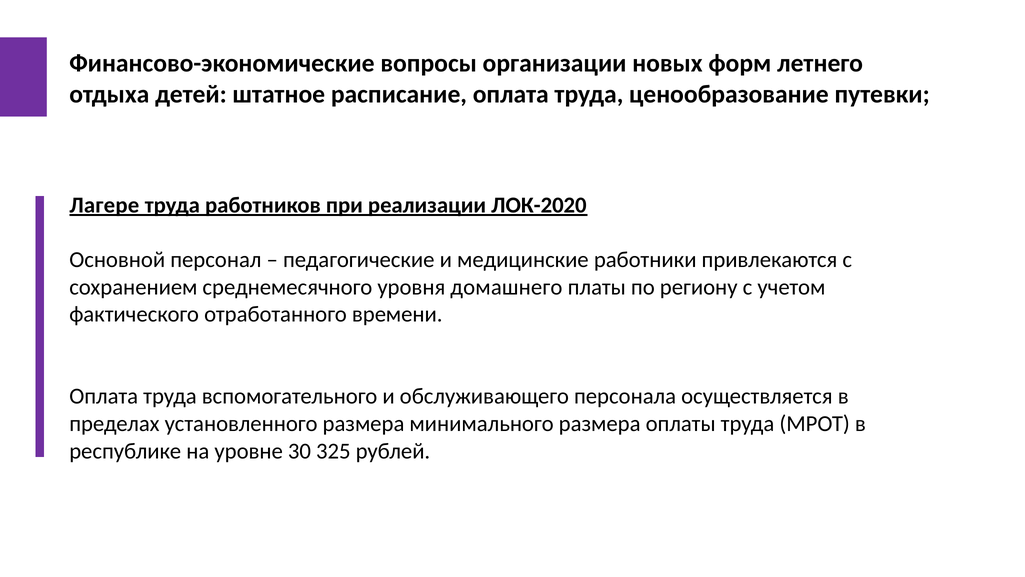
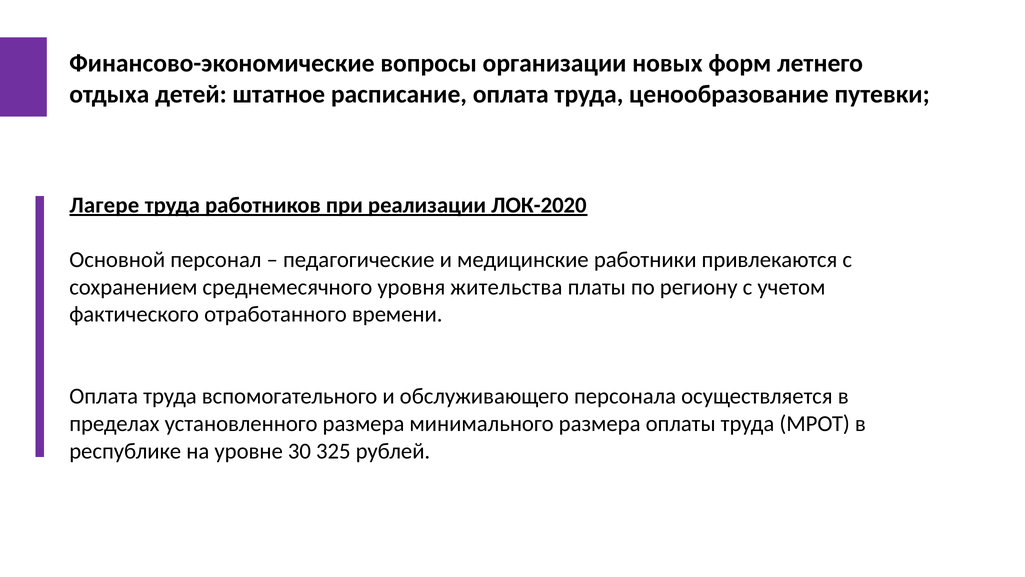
домашнего: домашнего -> жительства
